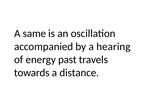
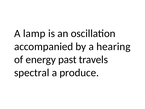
same: same -> lamp
towards: towards -> spectral
distance: distance -> produce
